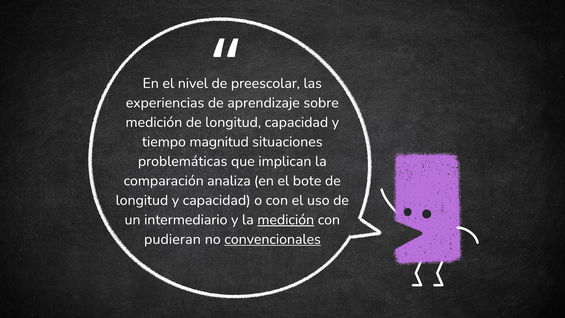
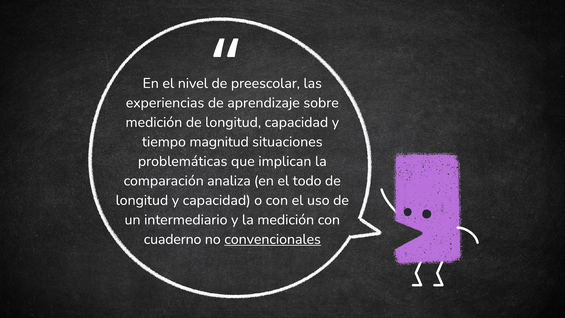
bote: bote -> todo
medición at (286, 220) underline: present -> none
pudieran: pudieran -> cuaderno
